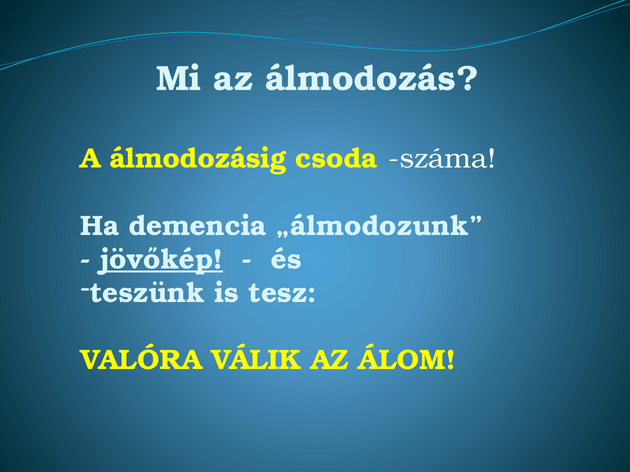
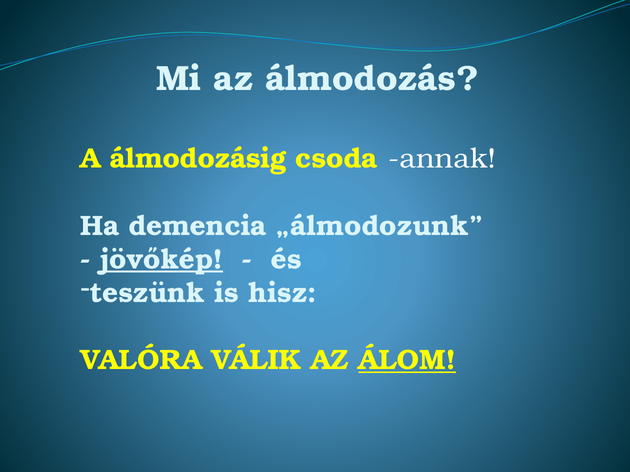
száma: száma -> annak
tesz: tesz -> hisz
ÁLOM underline: none -> present
